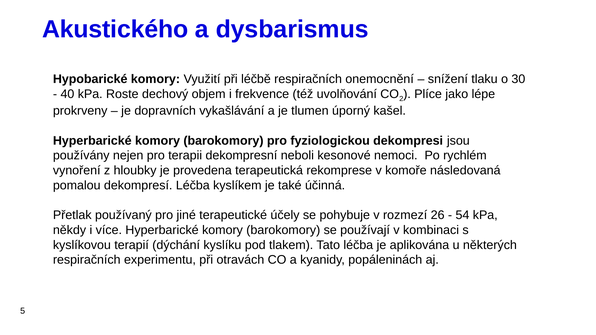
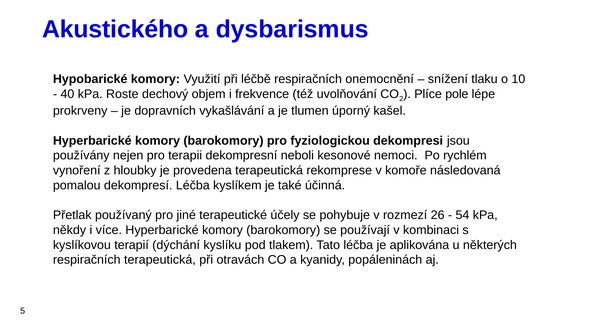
30: 30 -> 10
jako: jako -> pole
respiračních experimentu: experimentu -> terapeutická
